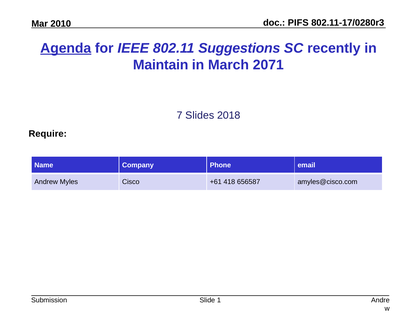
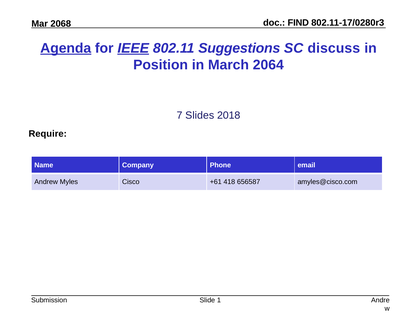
PIFS: PIFS -> FIND
2010: 2010 -> 2068
IEEE underline: none -> present
recently: recently -> discuss
Maintain: Maintain -> Position
2071: 2071 -> 2064
